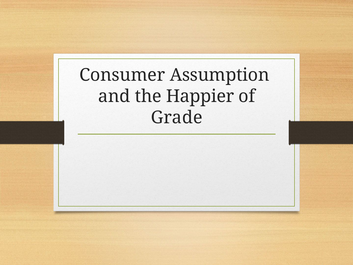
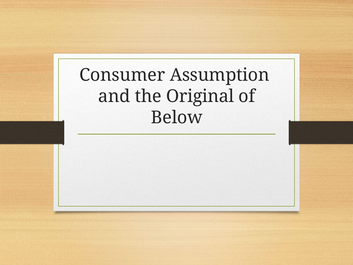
Happier: Happier -> Original
Grade: Grade -> Below
